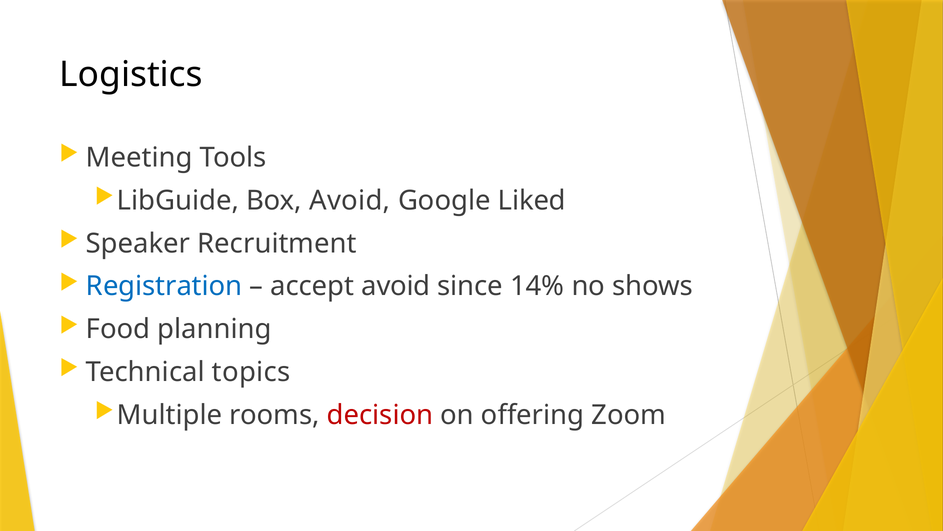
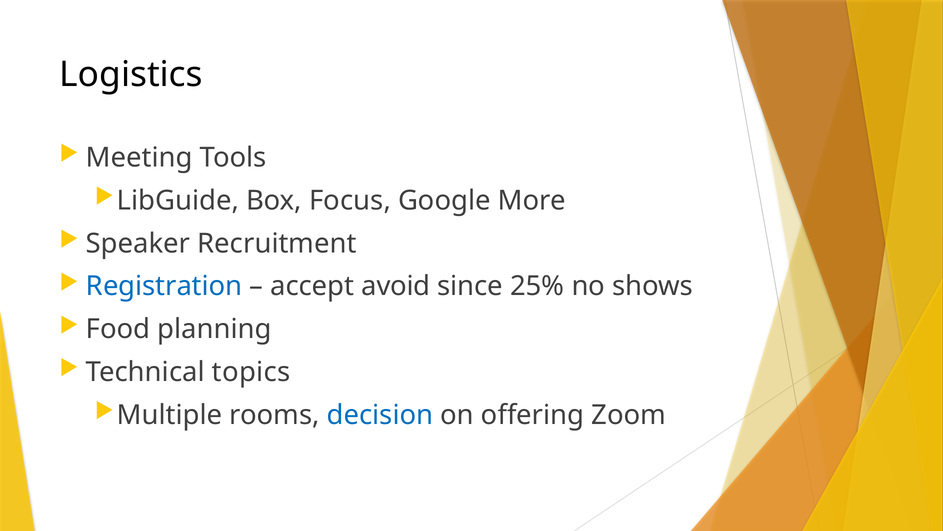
Box Avoid: Avoid -> Focus
Liked: Liked -> More
14%: 14% -> 25%
decision colour: red -> blue
